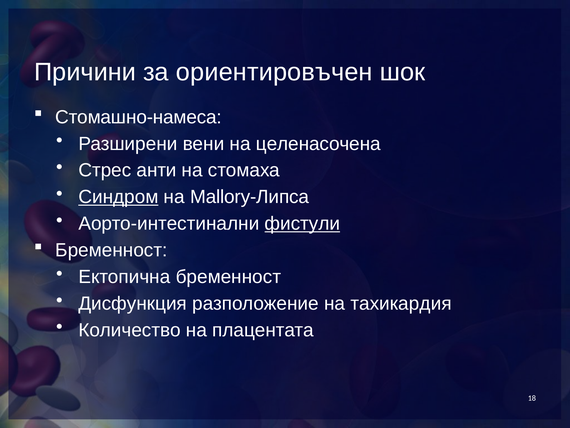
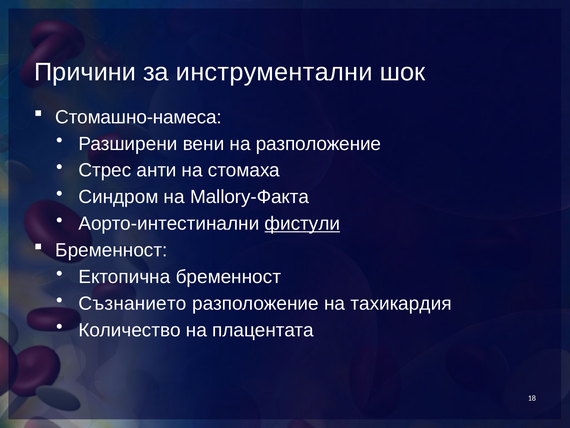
ориентировъчен: ориентировъчен -> инструментални
на целенасочена: целенасочена -> разположение
Синдром underline: present -> none
Mallory-Липса: Mallory-Липса -> Mallory-Факта
Дисфункция: Дисфункция -> Съзнанието
